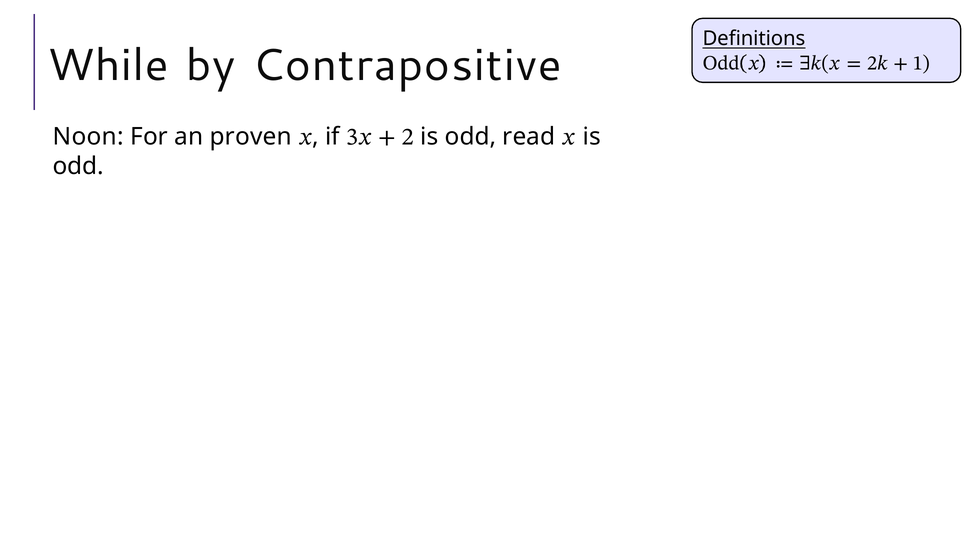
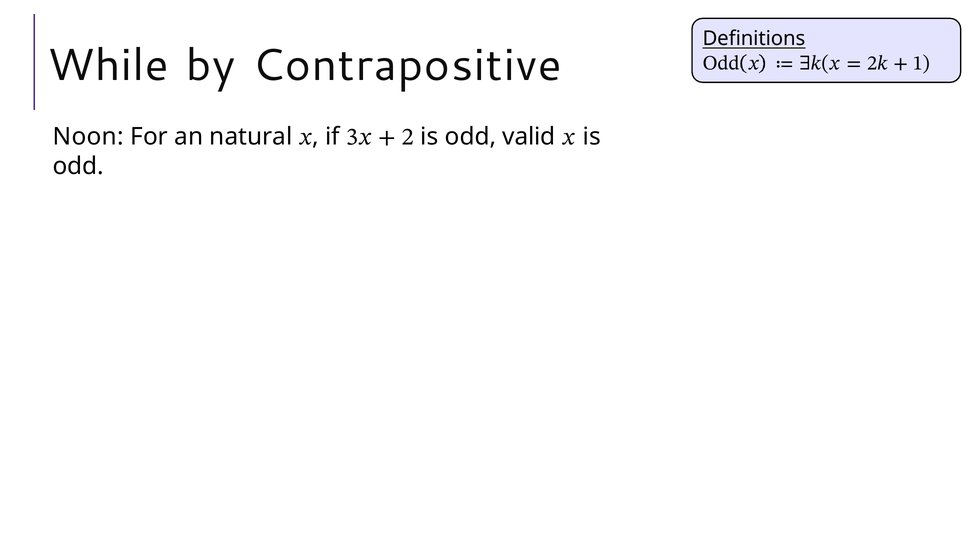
proven: proven -> natural
read: read -> valid
